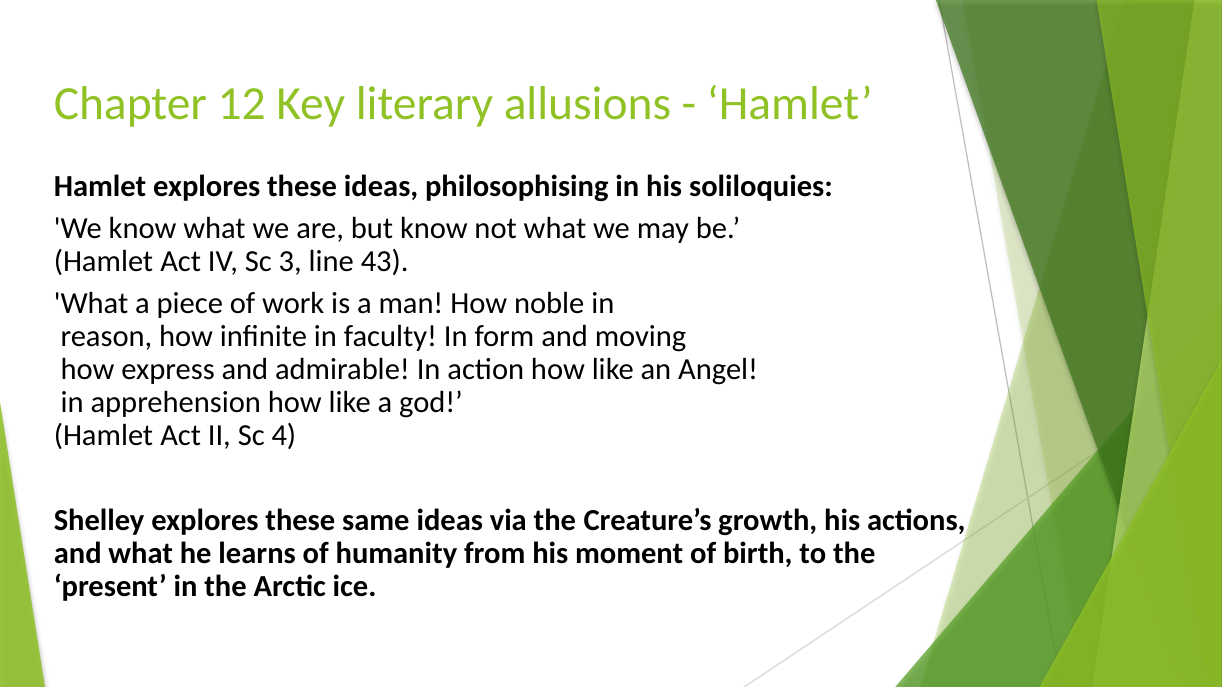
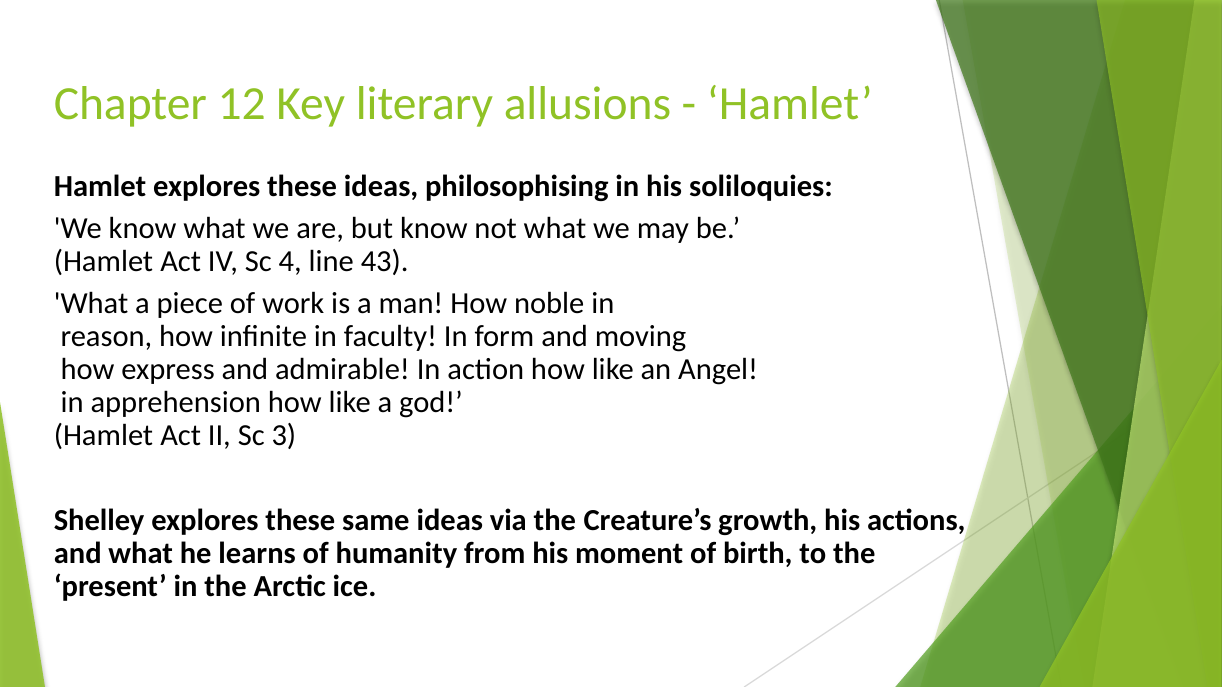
3: 3 -> 4
4: 4 -> 3
